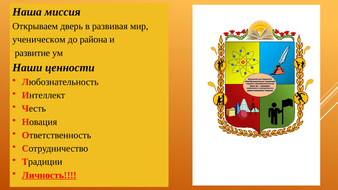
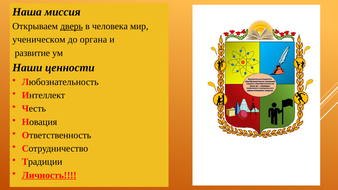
дверь underline: none -> present
развивая: развивая -> человека
района: района -> органа
